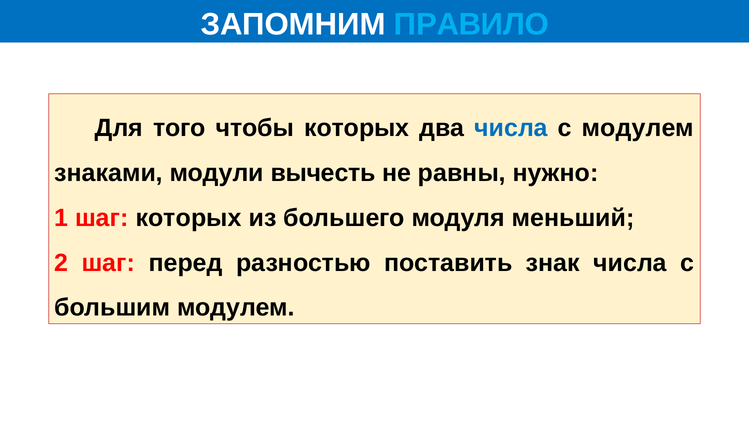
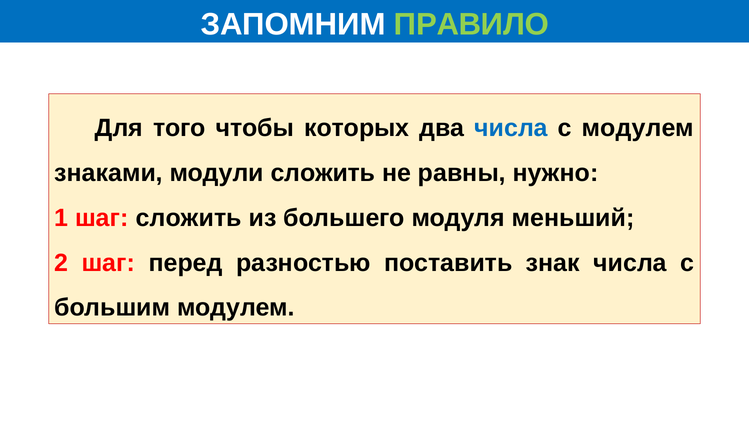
ПРАВИЛО colour: light blue -> light green
модули вычесть: вычесть -> сложить
шаг которых: которых -> сложить
